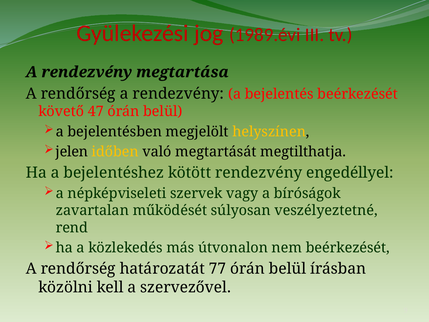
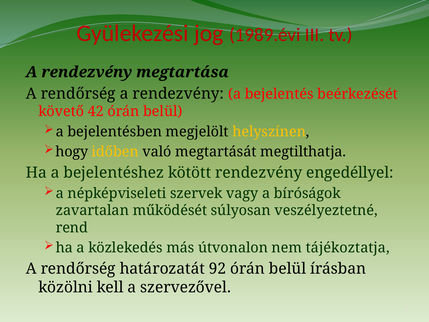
47: 47 -> 42
jelen: jelen -> hogy
nem beérkezését: beérkezését -> tájékoztatja
77: 77 -> 92
